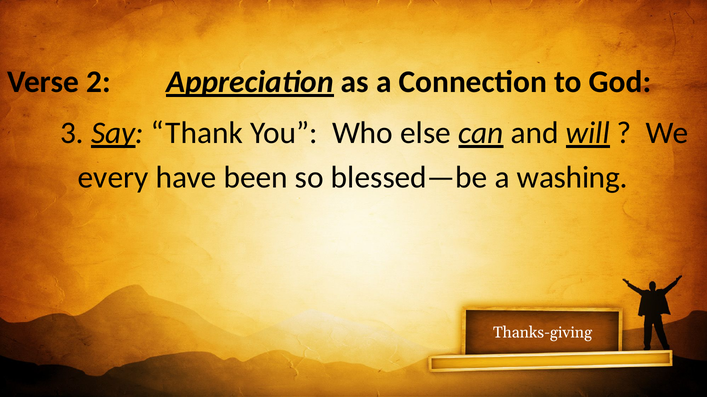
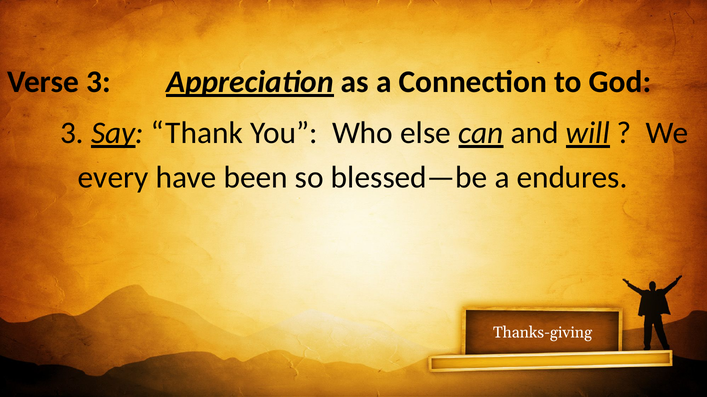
Verse 2: 2 -> 3
washing: washing -> endures
